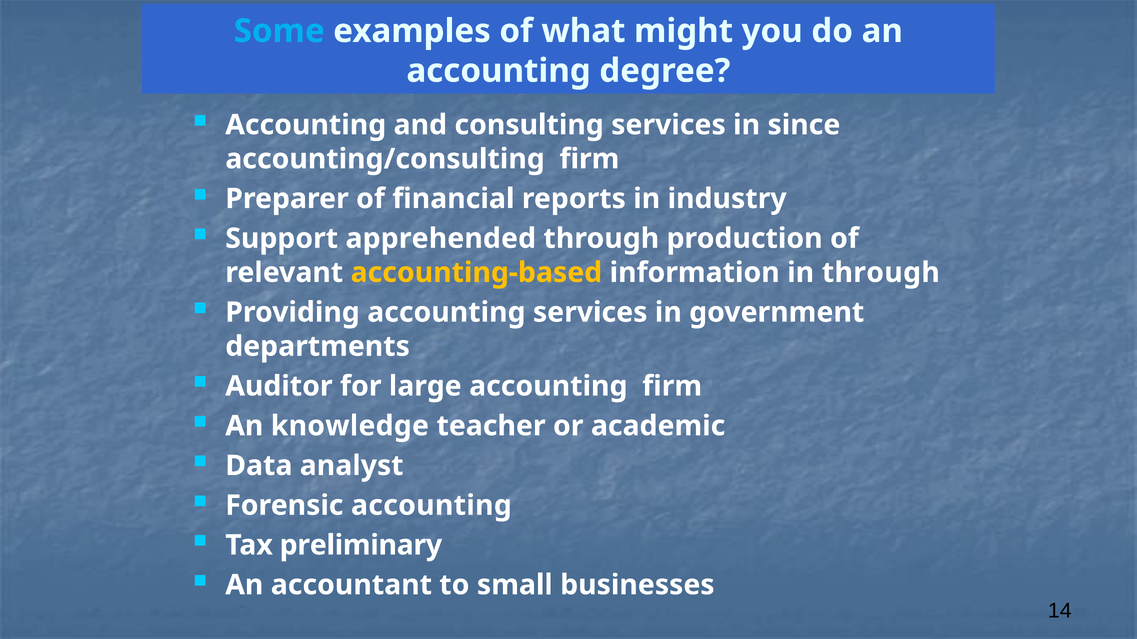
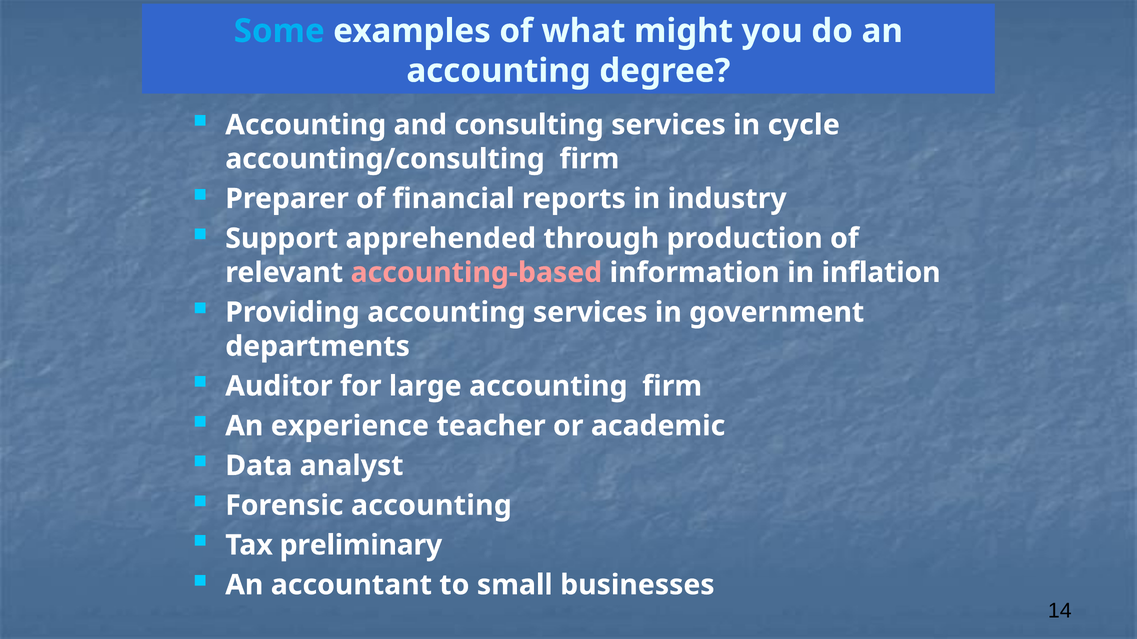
since: since -> cycle
accounting-based colour: yellow -> pink
in through: through -> inflation
knowledge: knowledge -> experience
